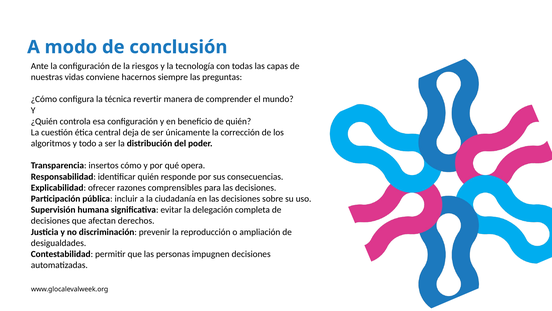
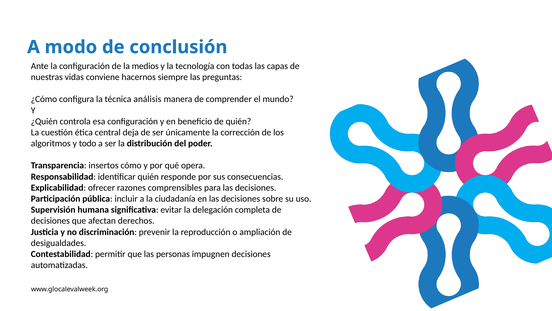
riesgos: riesgos -> medios
revertir: revertir -> análisis
